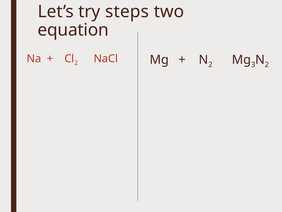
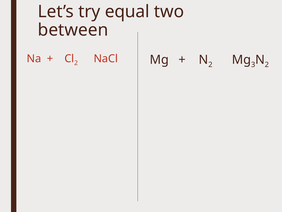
steps: steps -> equal
equation: equation -> between
